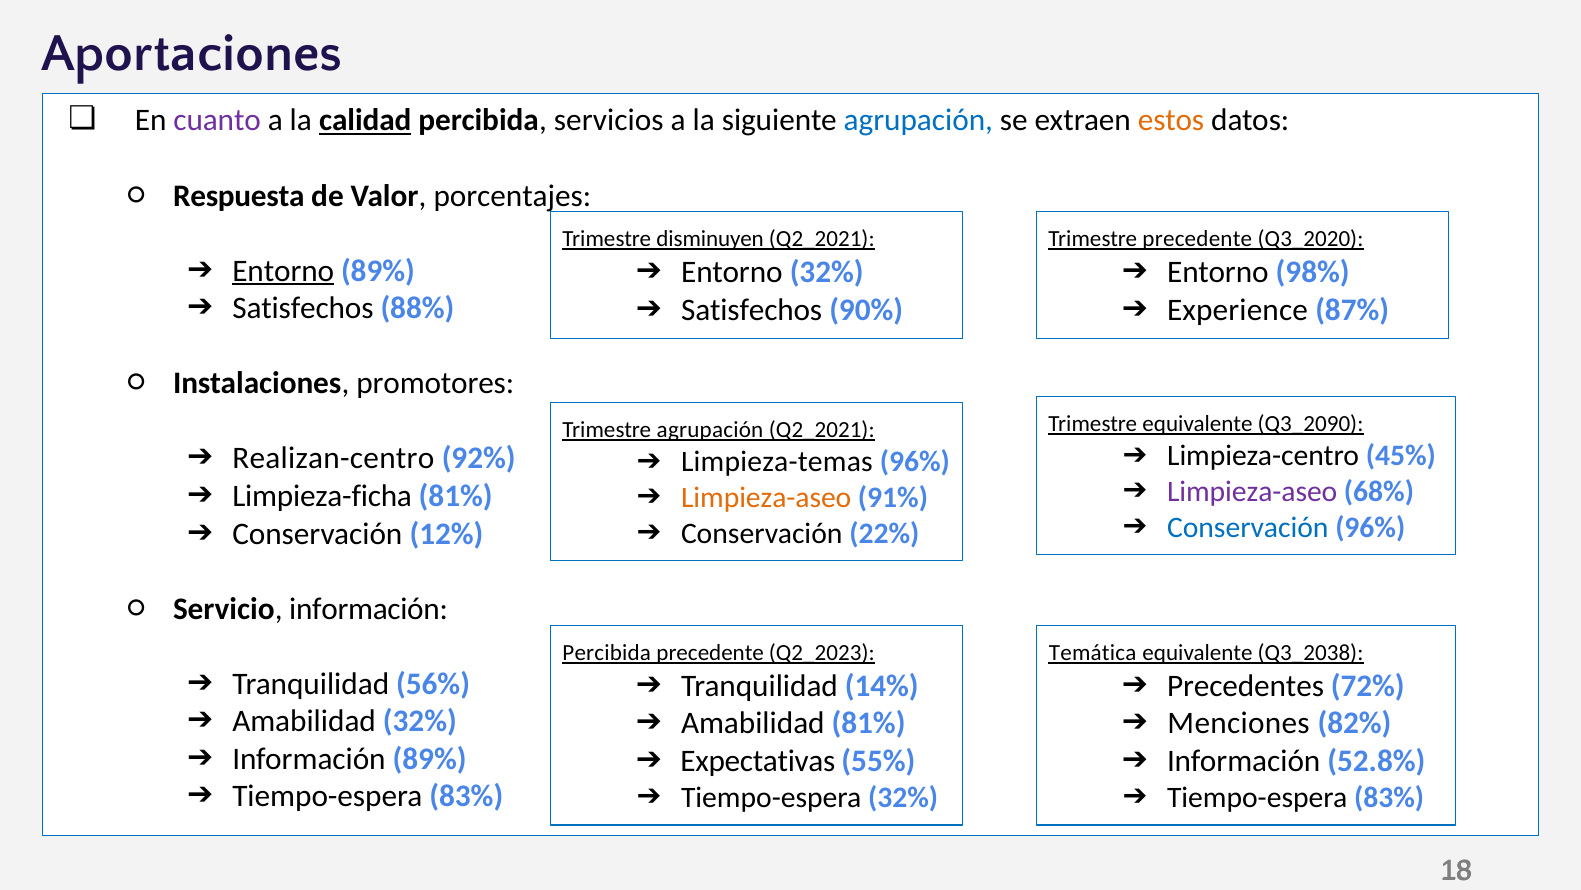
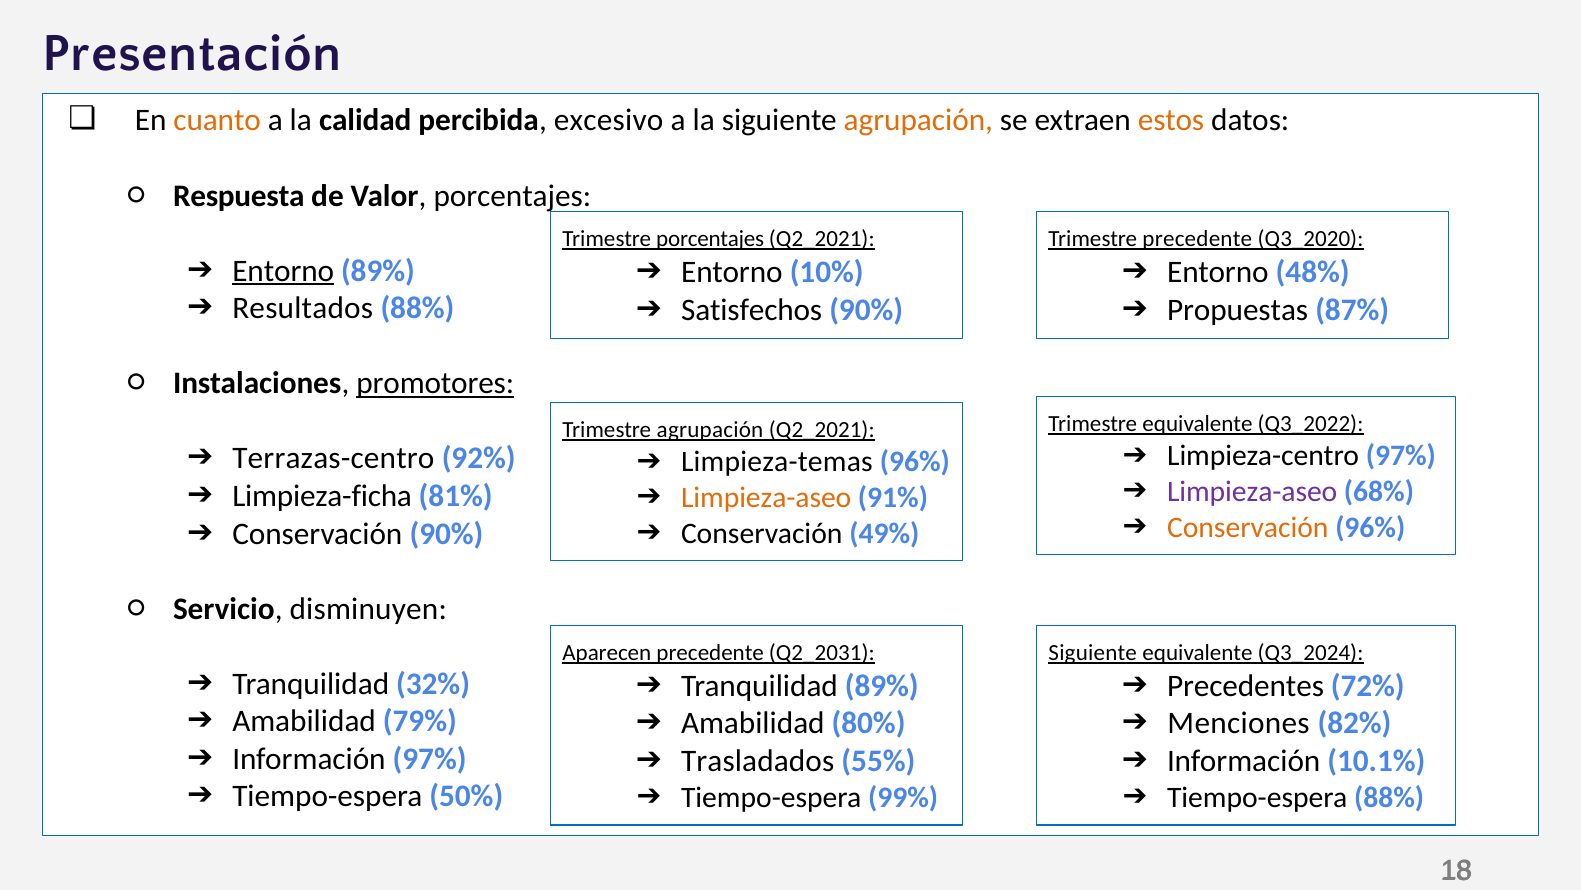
Aportaciones: Aportaciones -> Presentación
cuanto colour: purple -> orange
calidad underline: present -> none
servicios: servicios -> excesivo
agrupación at (918, 121) colour: blue -> orange
Trimestre disminuyen: disminuyen -> porcentajes
Entorno 32%: 32% -> 10%
98%: 98% -> 48%
Satisfechos at (303, 308): Satisfechos -> Resultados
Experience: Experience -> Propuestas
promotores underline: none -> present
Q3_2090: Q3_2090 -> Q3_2022
Limpieza-centro 45%: 45% -> 97%
Realizan-centro: Realizan-centro -> Terrazas-centro
Conservación at (1248, 527) colour: blue -> orange
Conservación 12%: 12% -> 90%
22%: 22% -> 49%
Servicio información: información -> disminuyen
Percibida at (607, 652): Percibida -> Aparecen
Q2_2023: Q2_2023 -> Q2_2031
Temática at (1093, 652): Temática -> Siguiente
Q3_2038: Q3_2038 -> Q3_2024
56%: 56% -> 32%
Tranquilidad 14%: 14% -> 89%
Amabilidad 32%: 32% -> 79%
Amabilidad 81%: 81% -> 80%
Información 89%: 89% -> 97%
Expectativas: Expectativas -> Trasladados
52.8%: 52.8% -> 10.1%
83% at (466, 796): 83% -> 50%
Tiempo-espera 32%: 32% -> 99%
83% at (1389, 797): 83% -> 88%
